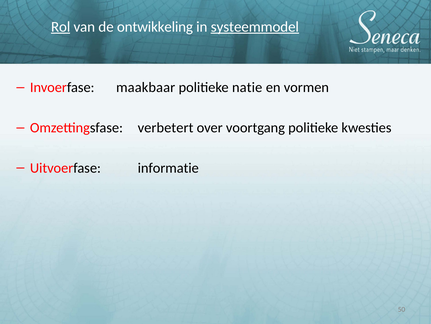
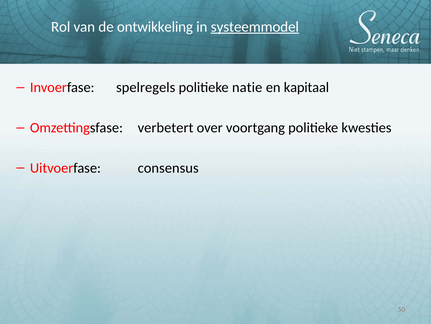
Rol underline: present -> none
maakbaar: maakbaar -> spelregels
vormen: vormen -> kapitaal
informatie: informatie -> consensus
